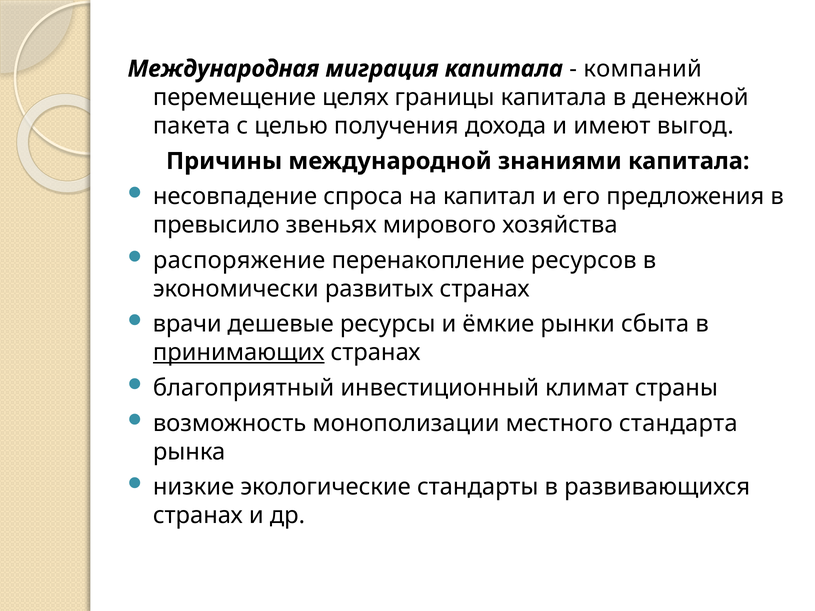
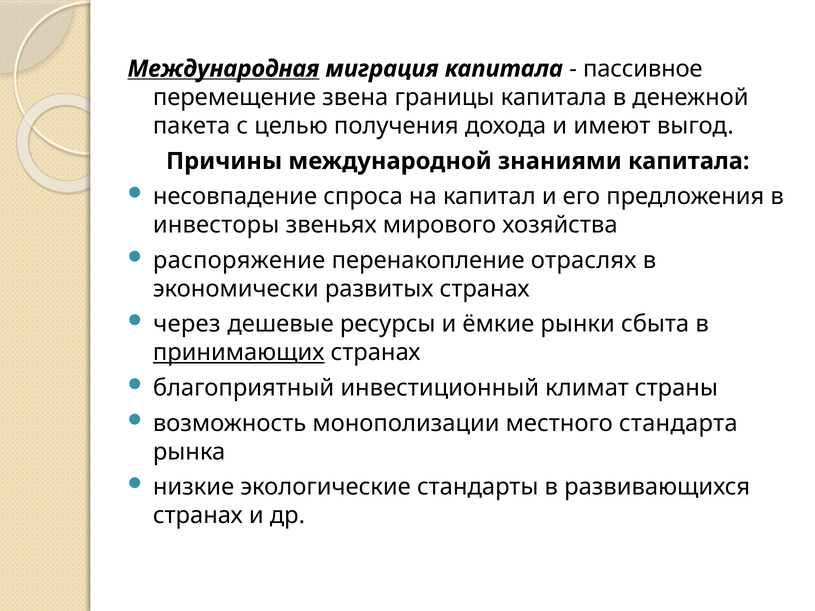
Международная underline: none -> present
компаний: компаний -> пассивное
целях: целях -> звена
превысило: превысило -> инвесторы
ресурсов: ресурсов -> отраслях
врачи: врачи -> через
